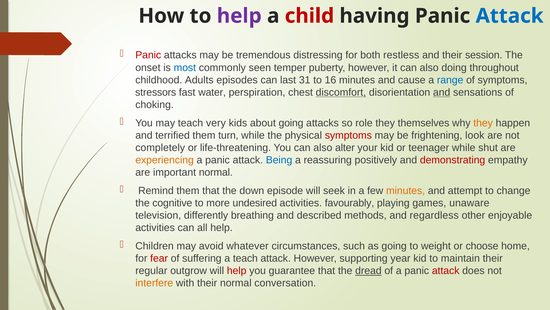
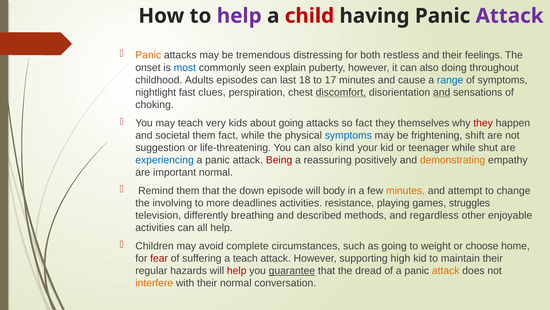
Attack at (510, 16) colour: blue -> purple
Panic at (148, 55) colour: red -> orange
session: session -> feelings
temper: temper -> explain
31: 31 -> 18
16: 16 -> 17
stressors: stressors -> nightlight
water: water -> clues
so role: role -> fact
they at (483, 123) colour: orange -> red
terrified: terrified -> societal
them turn: turn -> fact
symptoms at (348, 135) colour: red -> blue
look: look -> shift
completely: completely -> suggestion
alter: alter -> kind
experiencing colour: orange -> blue
Being colour: blue -> red
demonstrating colour: red -> orange
seek: seek -> body
cognitive: cognitive -> involving
undesired: undesired -> deadlines
favourably: favourably -> resistance
unaware: unaware -> struggles
whatever: whatever -> complete
year: year -> high
outgrow: outgrow -> hazards
guarantee underline: none -> present
dread underline: present -> none
attack at (446, 270) colour: red -> orange
